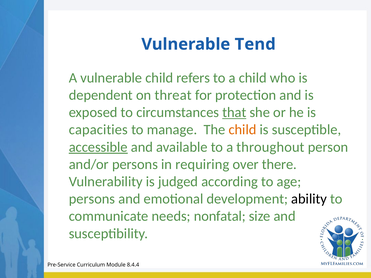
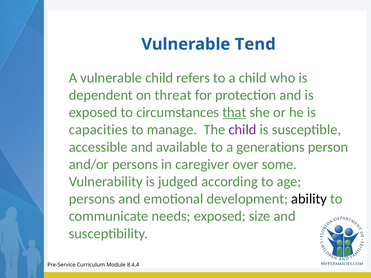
child at (243, 130) colour: orange -> purple
accessible underline: present -> none
throughout: throughout -> generations
requiring: requiring -> caregiver
there: there -> some
needs nonfatal: nonfatal -> exposed
